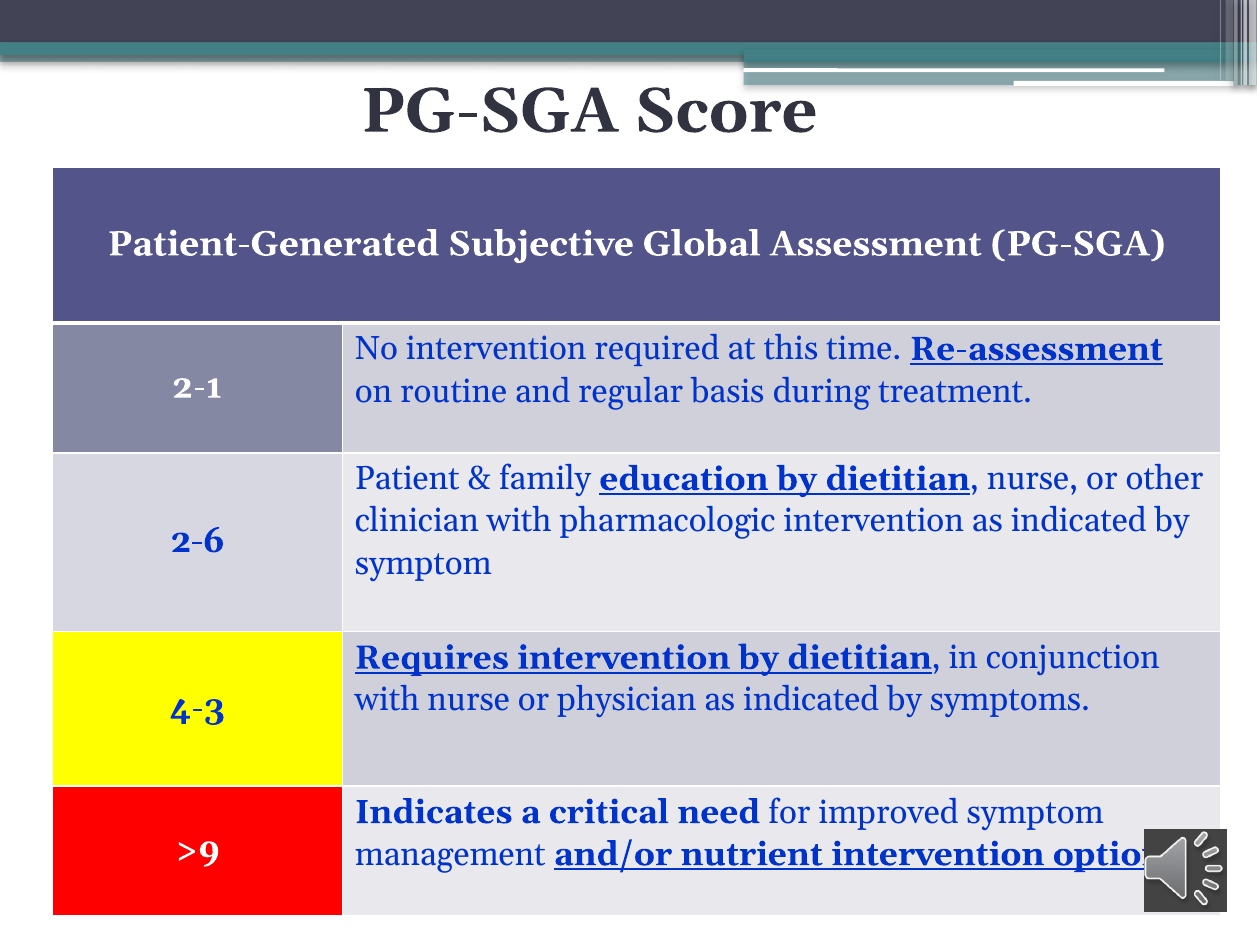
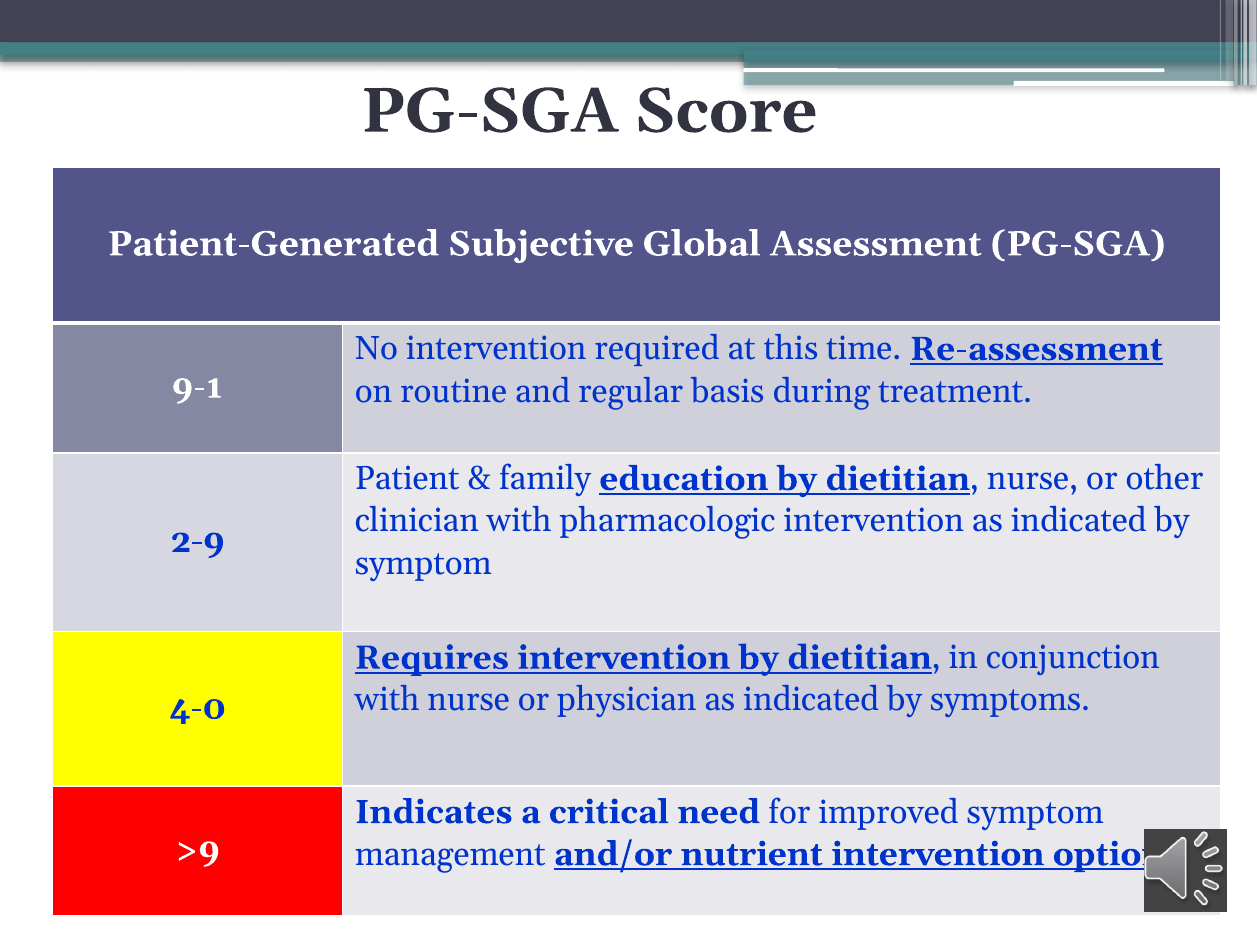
2-1: 2-1 -> 9-1
2-6: 2-6 -> 2-9
4-3: 4-3 -> 4-0
